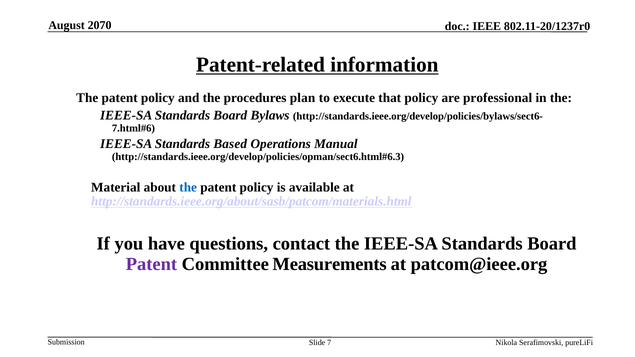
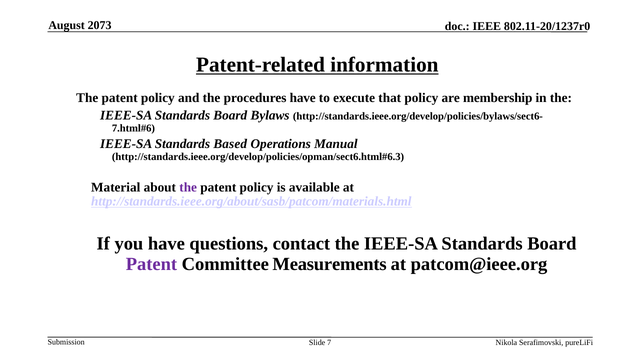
2070: 2070 -> 2073
procedures plan: plan -> have
professional: professional -> membership
the at (188, 187) colour: blue -> purple
